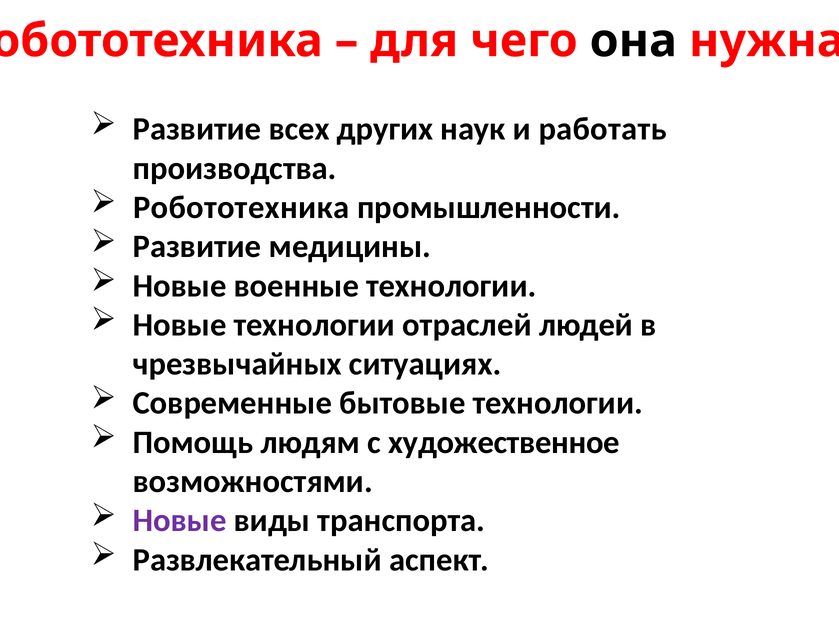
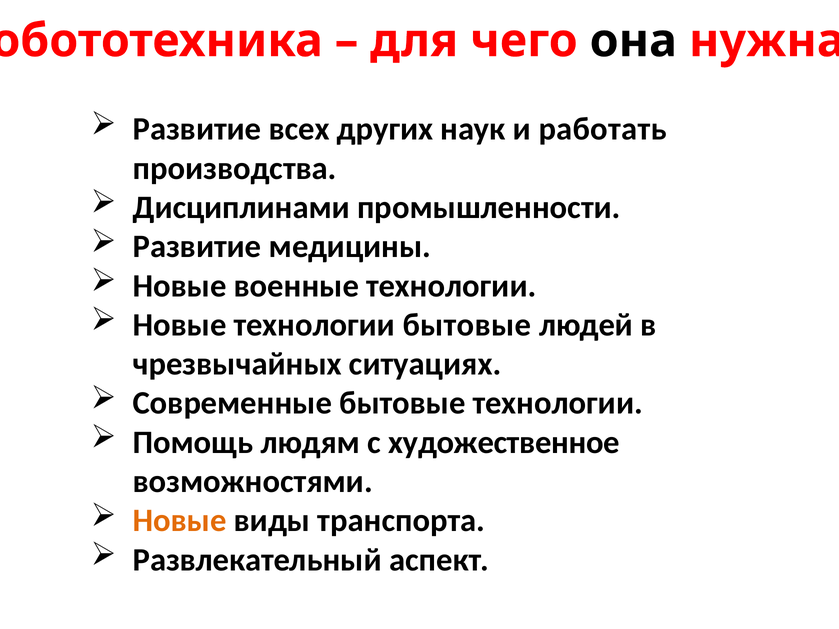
Робототехника at (241, 208): Робототехника -> Дисциплинами
технологии отраслей: отраслей -> бытовые
Новые at (180, 521) colour: purple -> orange
